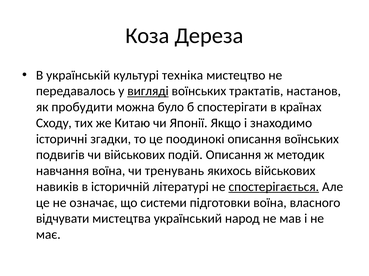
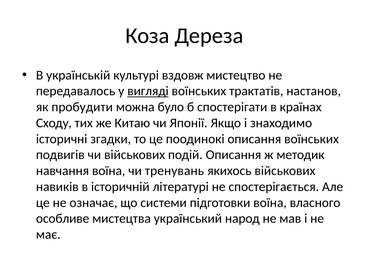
техніка: техніка -> вздовж
спостерігається underline: present -> none
відчувати: відчувати -> особливе
